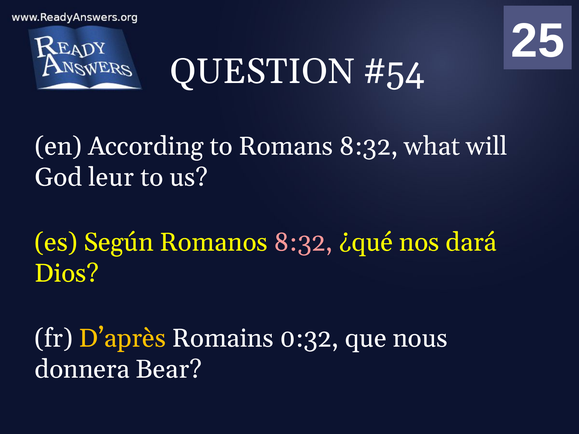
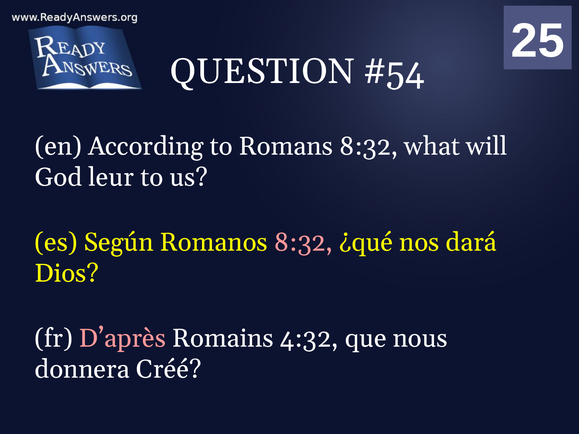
D’après colour: yellow -> pink
0:32: 0:32 -> 4:32
Bear: Bear -> Créé
